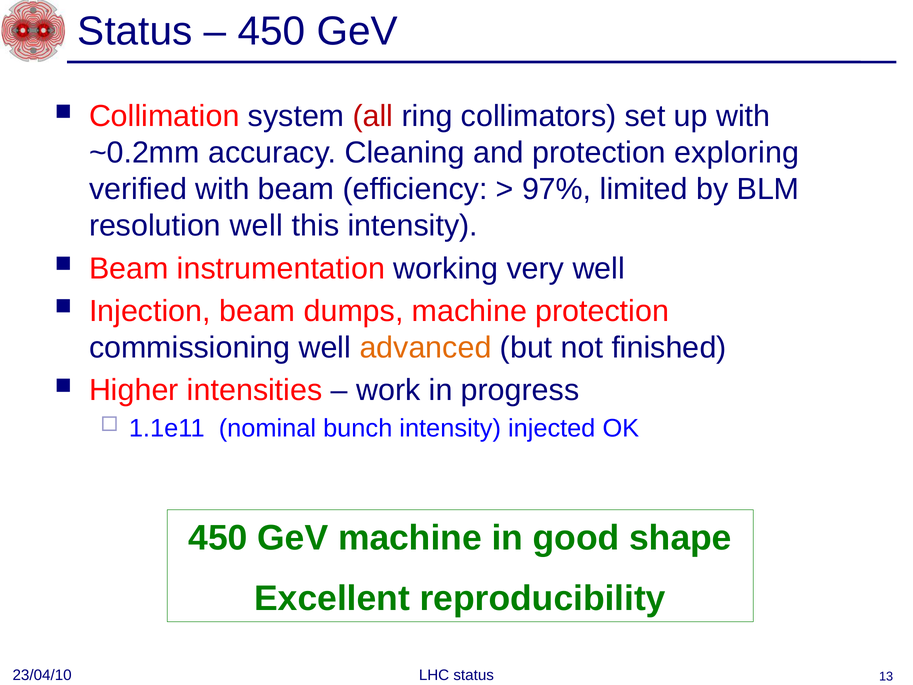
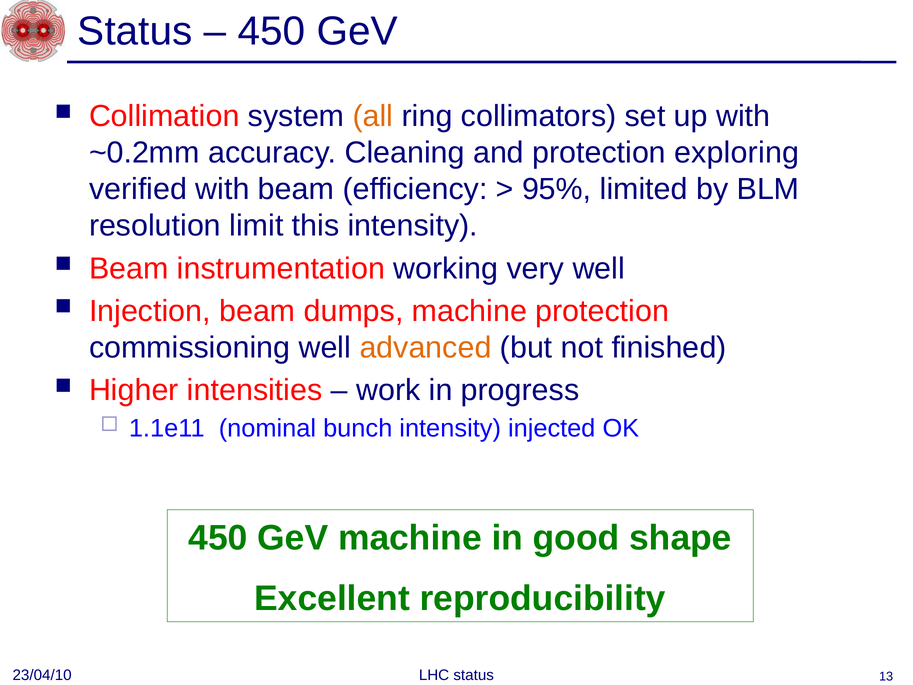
all colour: red -> orange
97%: 97% -> 95%
resolution well: well -> limit
